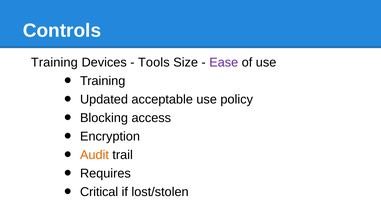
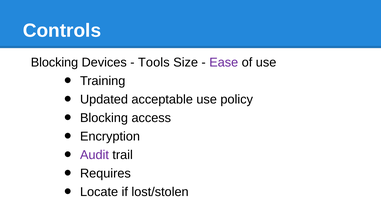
Training at (54, 62): Training -> Blocking
Audit colour: orange -> purple
Critical: Critical -> Locate
